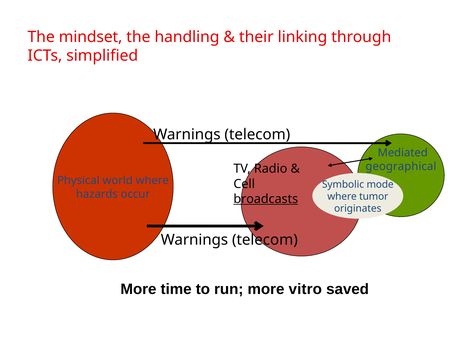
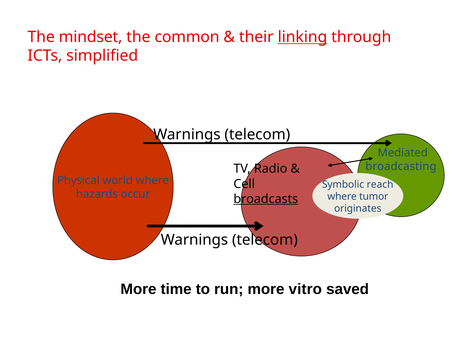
handling: handling -> common
linking underline: none -> present
geographical: geographical -> broadcasting
mode: mode -> reach
